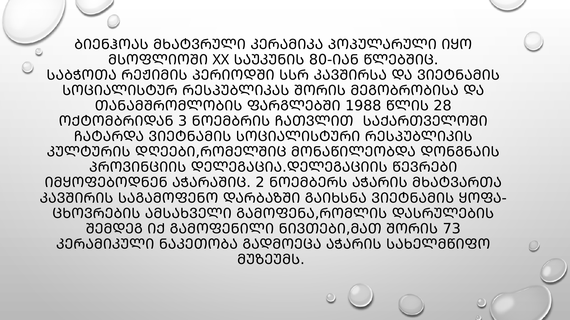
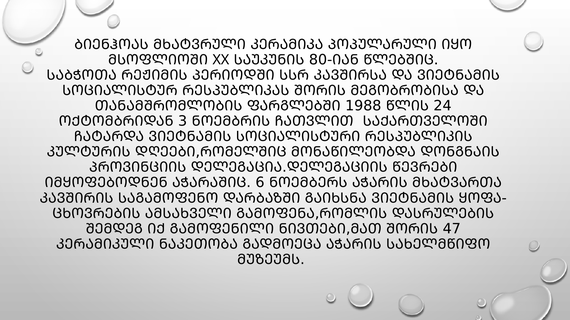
28: 28 -> 24
2: 2 -> 6
73: 73 -> 47
